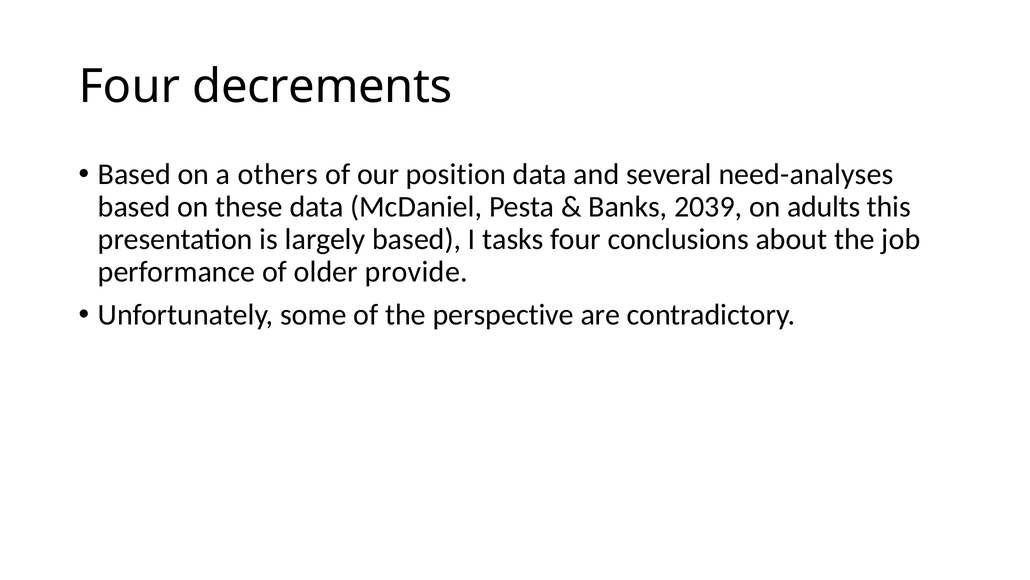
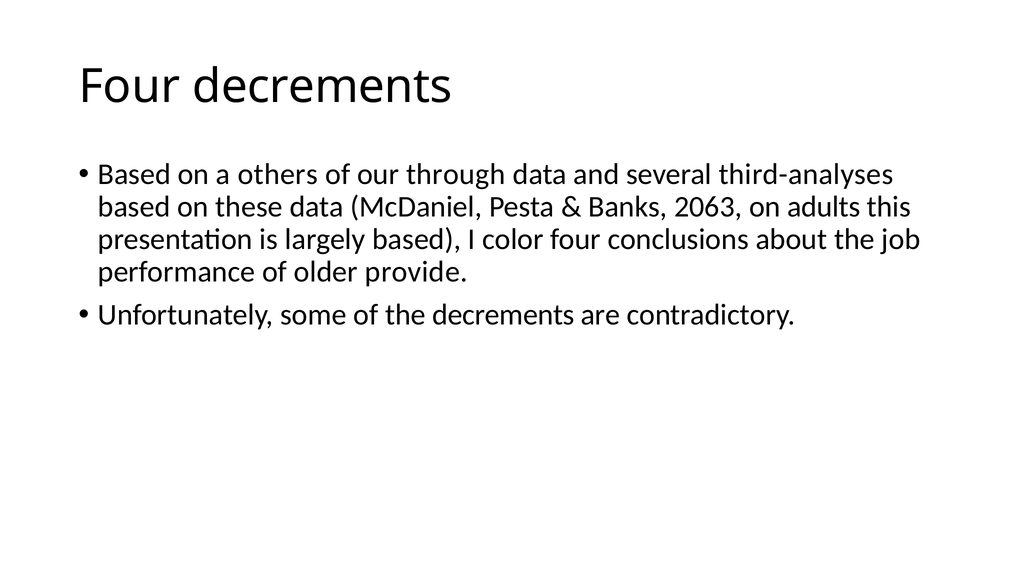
position: position -> through
need-analyses: need-analyses -> third-analyses
2039: 2039 -> 2063
tasks: tasks -> color
the perspective: perspective -> decrements
